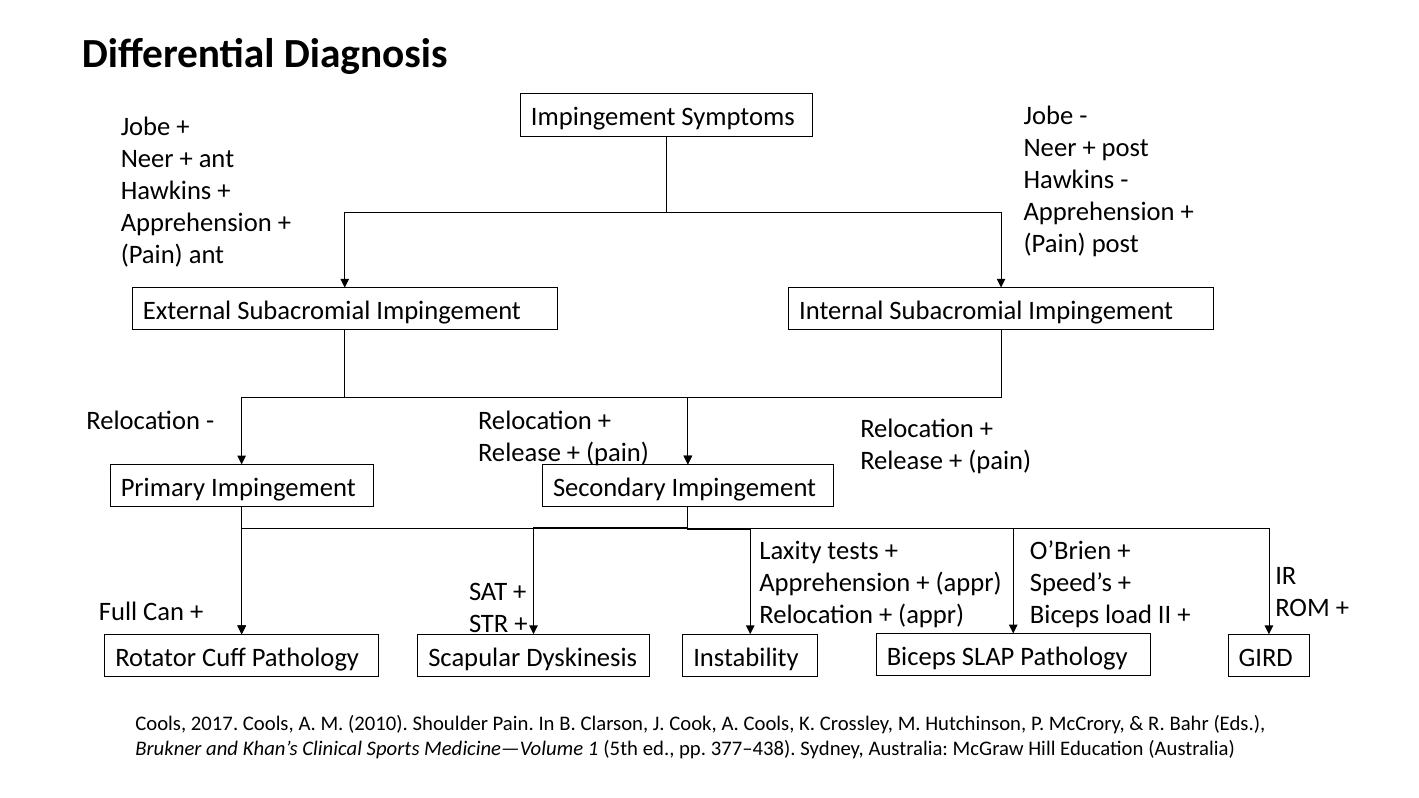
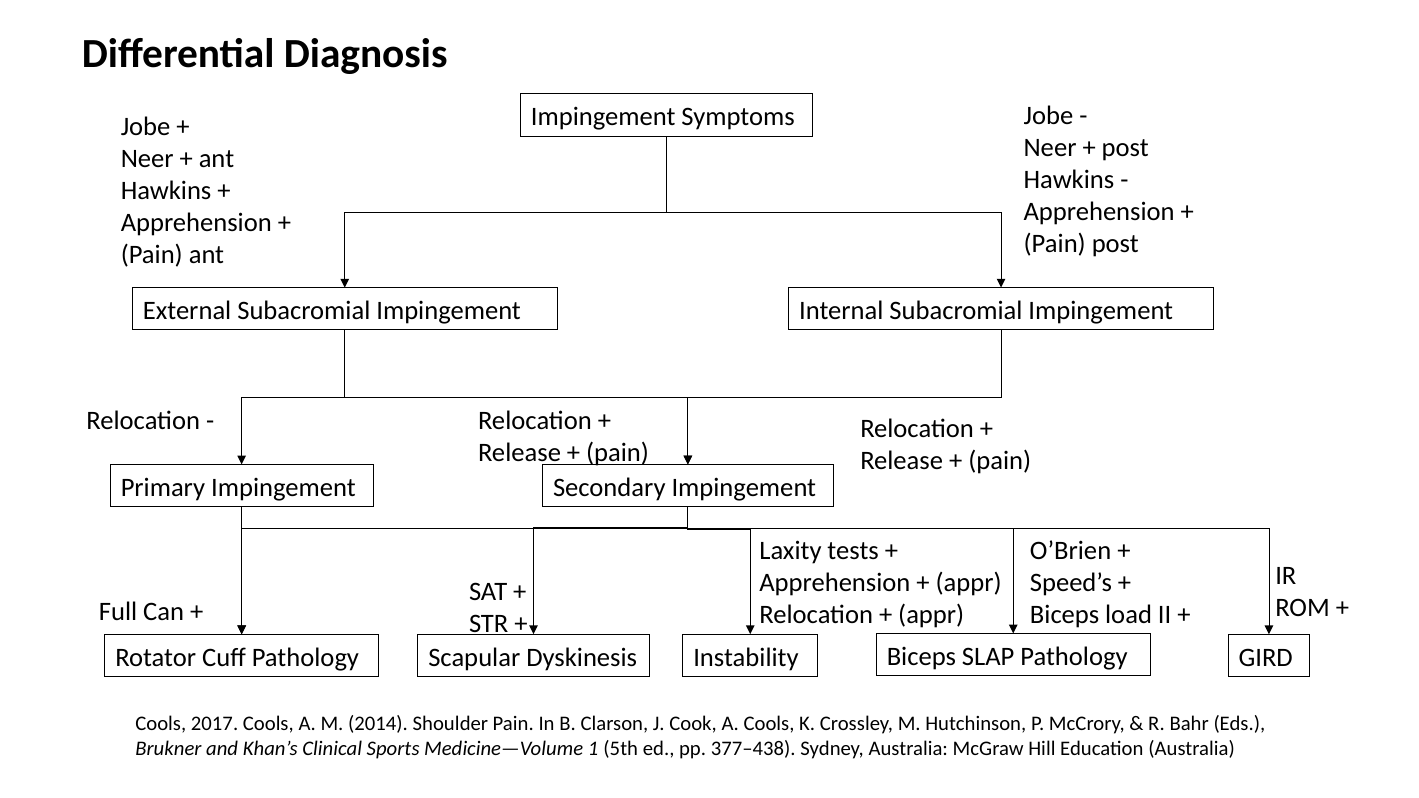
2010: 2010 -> 2014
